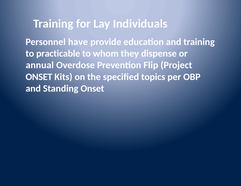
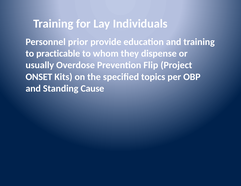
have: have -> prior
annual: annual -> usually
Standing Onset: Onset -> Cause
